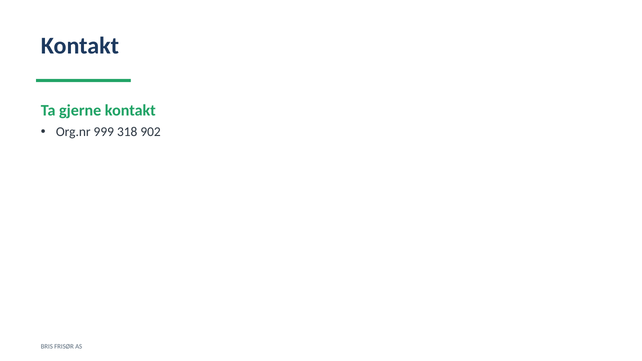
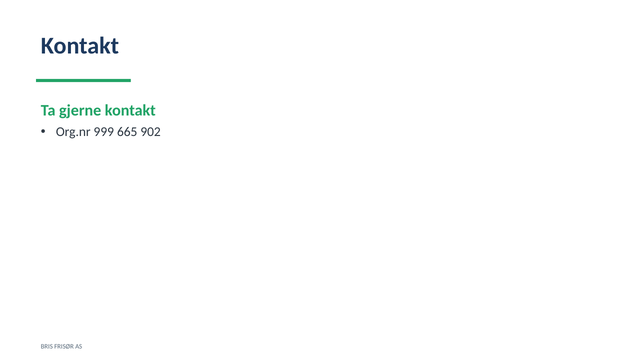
318: 318 -> 665
